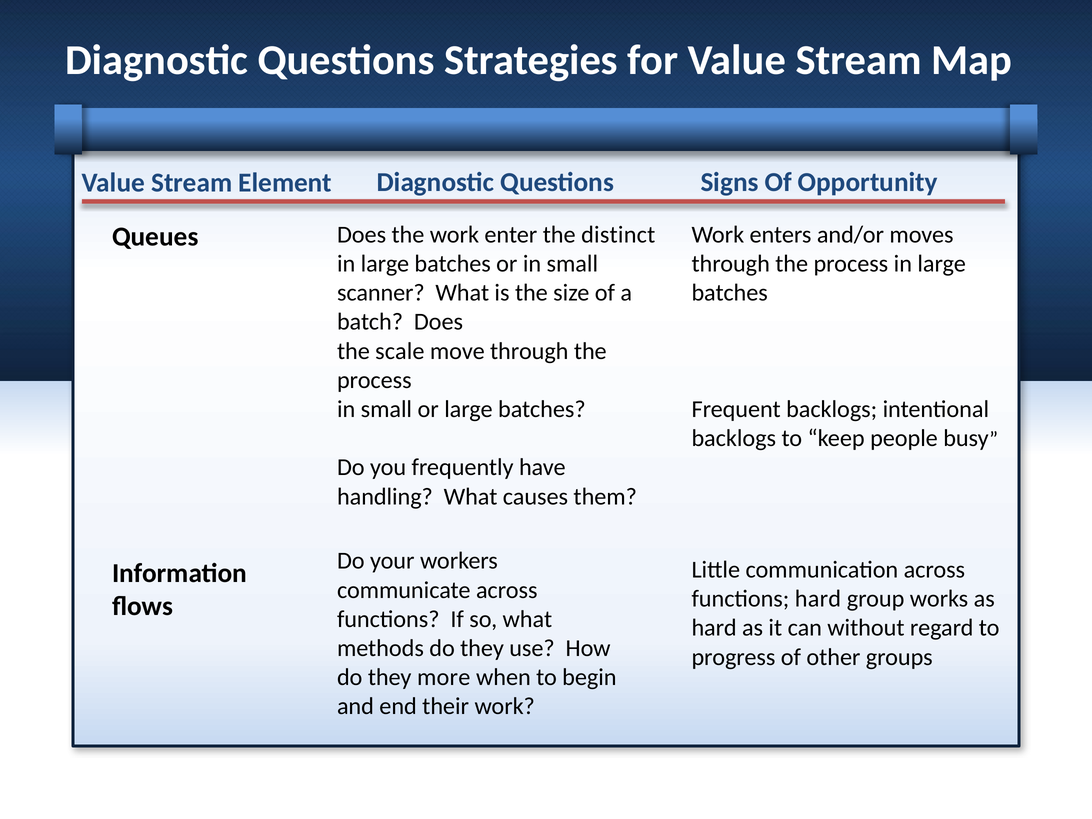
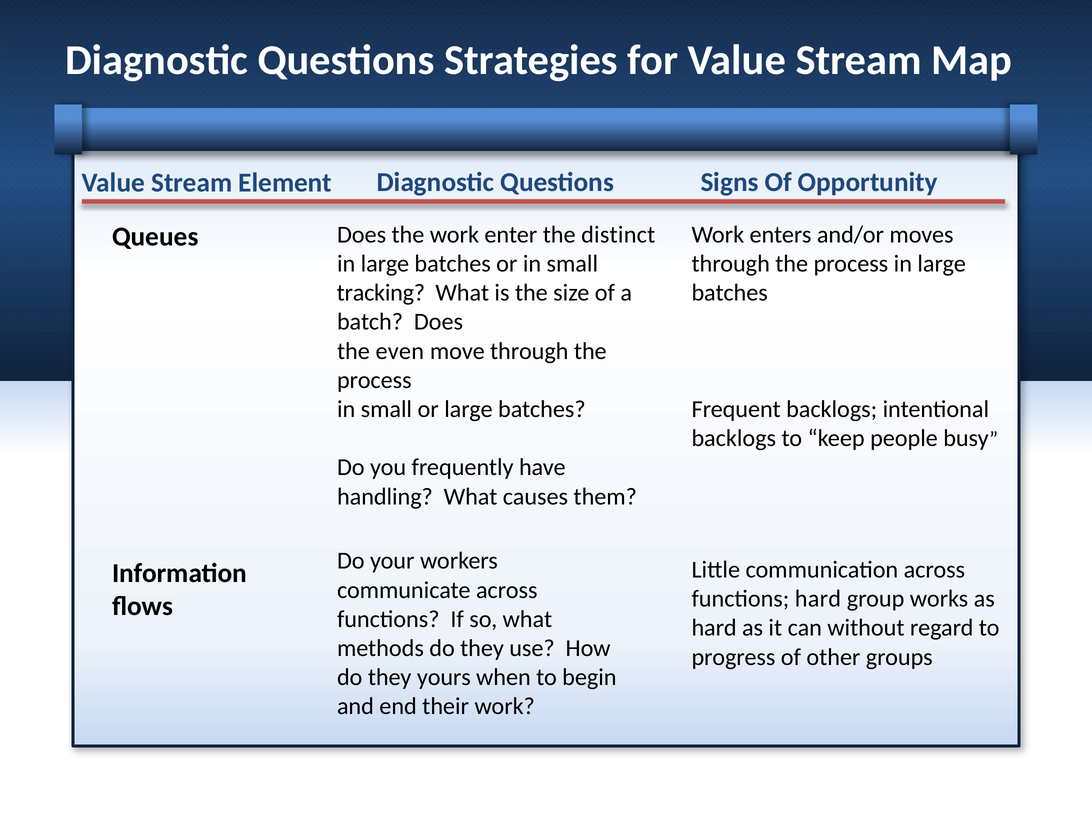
scanner: scanner -> tracking
scale: scale -> even
more: more -> yours
